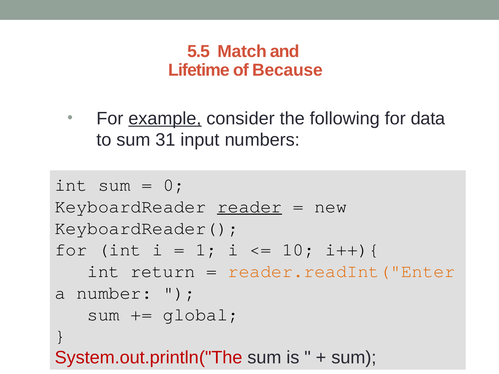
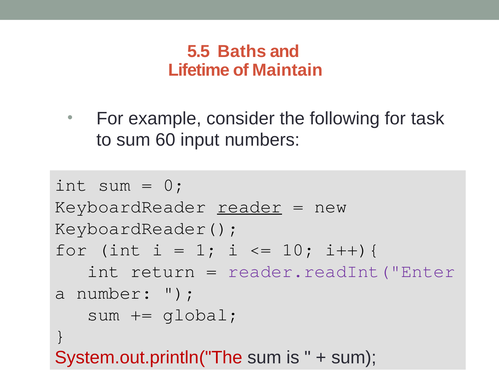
Match: Match -> Baths
Because: Because -> Maintain
example underline: present -> none
data: data -> task
31: 31 -> 60
reader.readInt("Enter colour: orange -> purple
